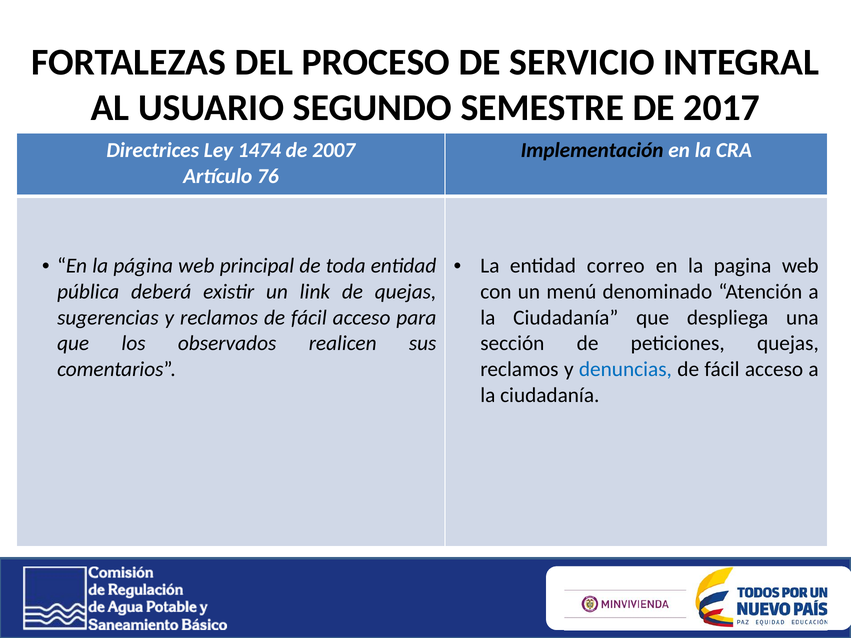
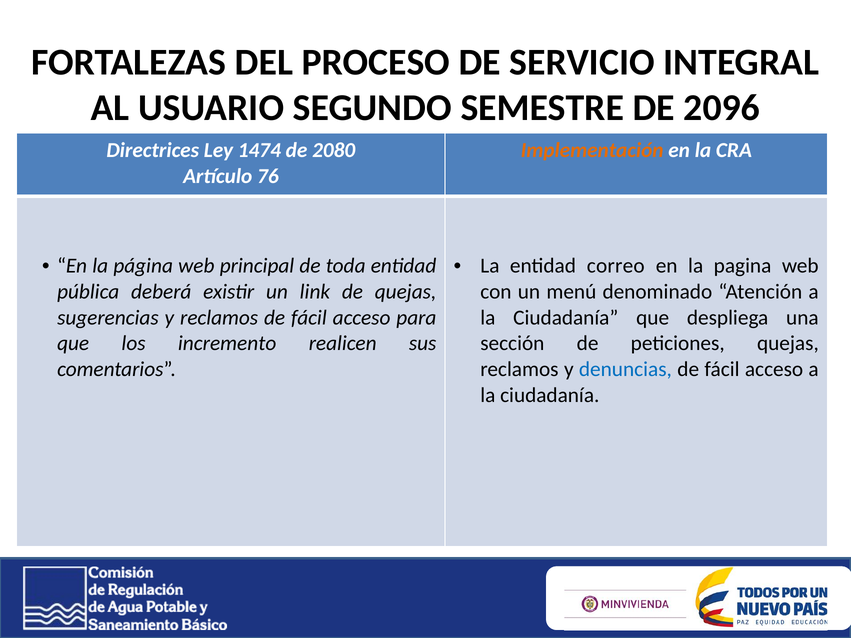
2017: 2017 -> 2096
2007: 2007 -> 2080
Implementación colour: black -> orange
observados: observados -> incremento
